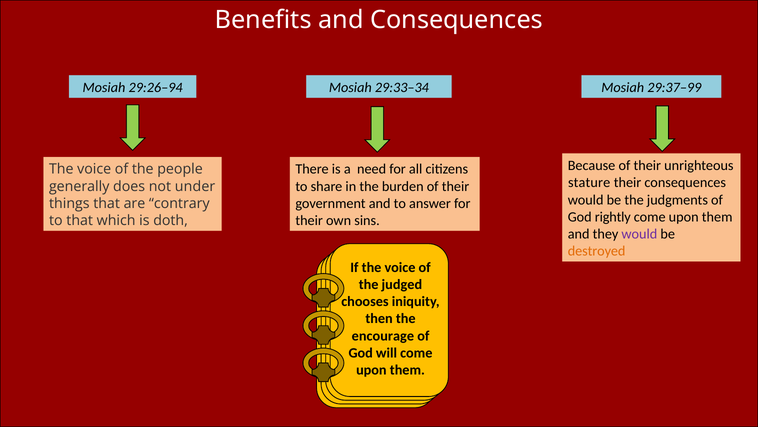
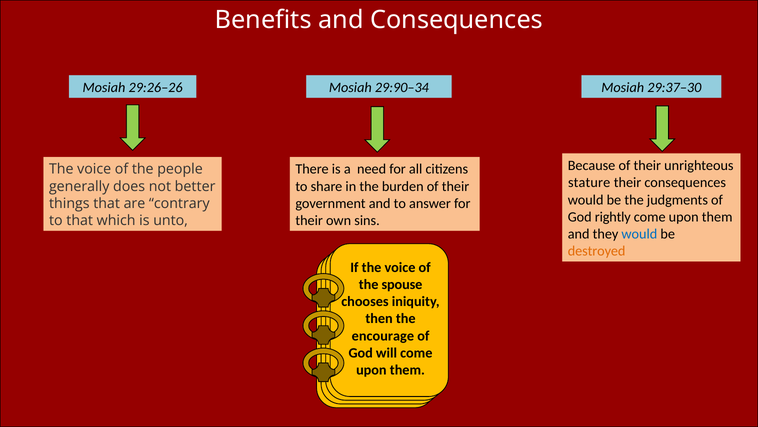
29:26–94: 29:26–94 -> 29:26–26
29:33–34: 29:33–34 -> 29:90–34
29:37–99: 29:37–99 -> 29:37–30
under: under -> better
doth: doth -> unto
would at (639, 234) colour: purple -> blue
judged: judged -> spouse
